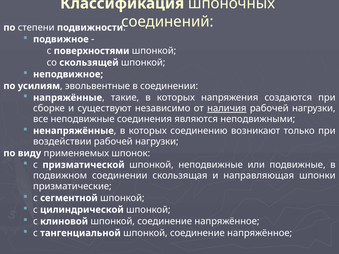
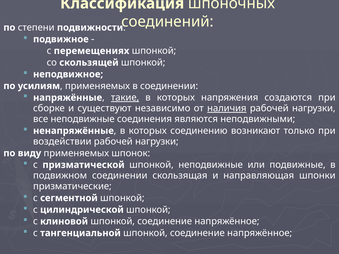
поверхностями: поверхностями -> перемещениях
эвольвентные at (98, 86): эвольвентные -> применяемых
такие underline: none -> present
